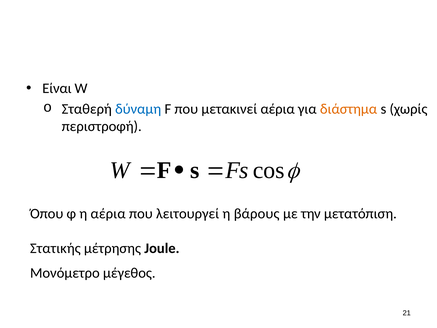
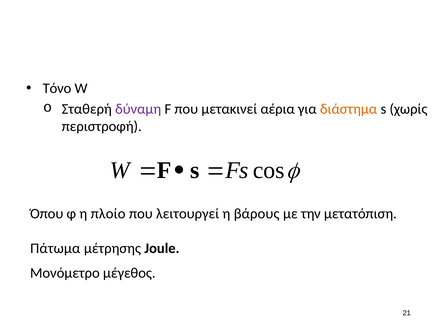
Είναι: Είναι -> Τόνο
δύναμη colour: blue -> purple
η αέρια: αέρια -> πλοίο
Στατικής: Στατικής -> Πάτωμα
